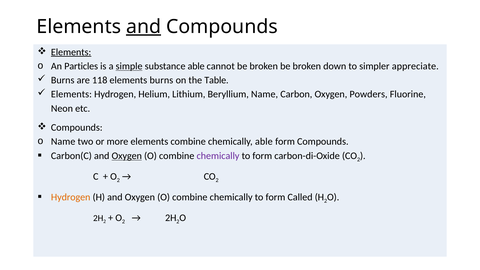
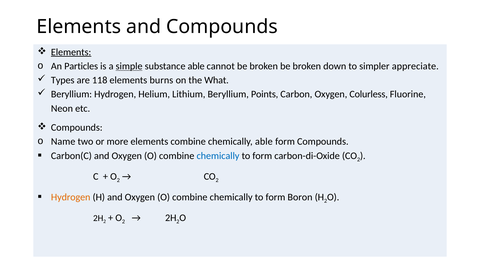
and at (144, 27) underline: present -> none
Burns at (63, 80): Burns -> Types
Table: Table -> What
Elements at (71, 94): Elements -> Beryllium
Beryllium Name: Name -> Points
Powders: Powders -> Colurless
Oxygen at (127, 156) underline: present -> none
chemically at (218, 156) colour: purple -> blue
Called: Called -> Boron
